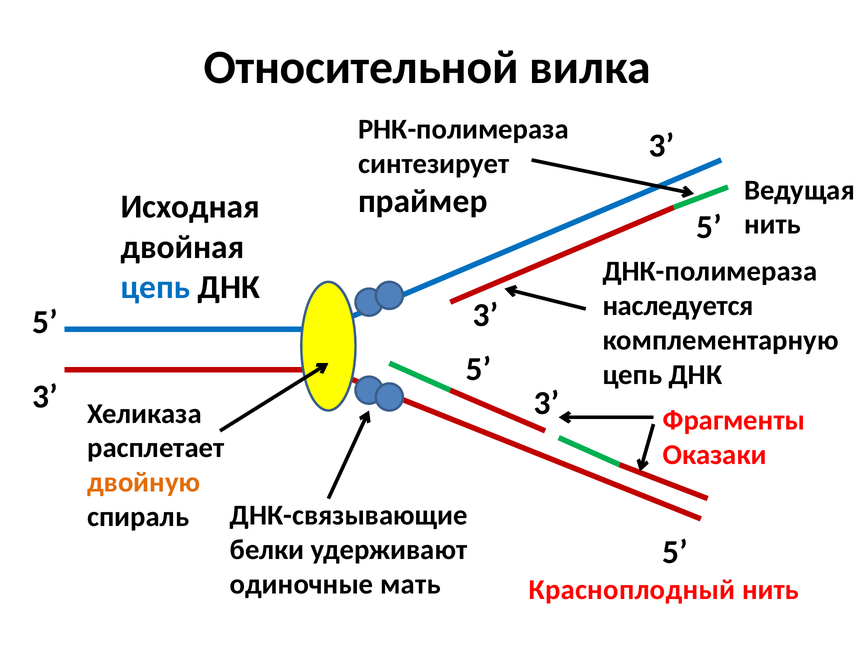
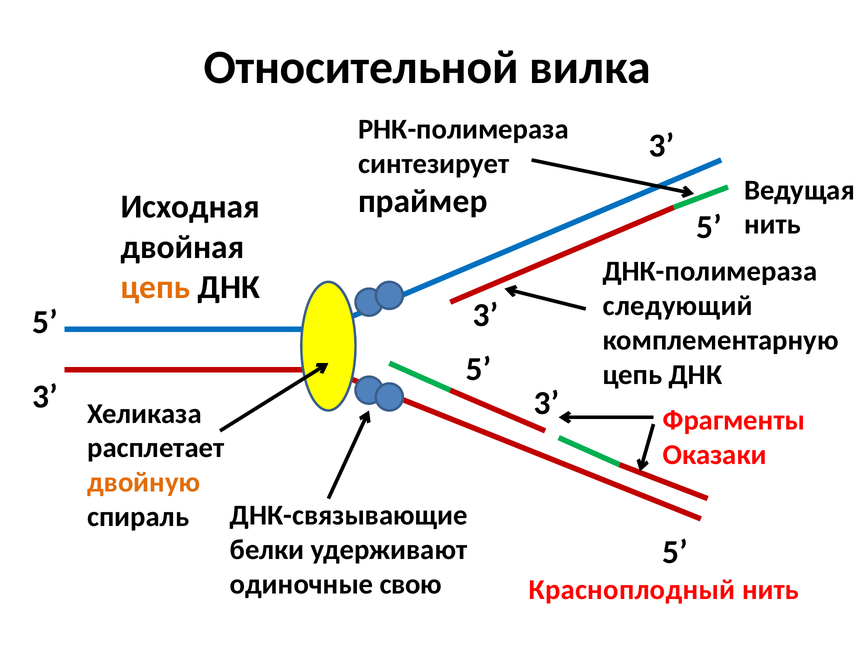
цепь at (156, 287) colour: blue -> orange
наследуется: наследуется -> следующий
мать: мать -> свою
